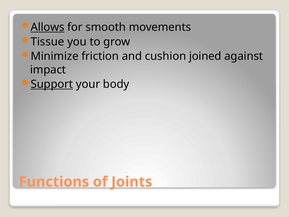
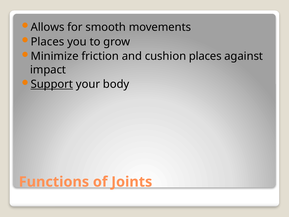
Allows underline: present -> none
Tissue at (47, 42): Tissue -> Places
cushion joined: joined -> places
